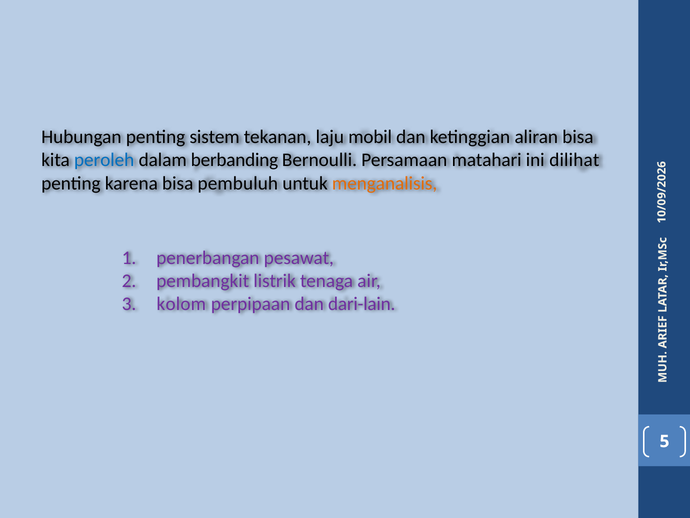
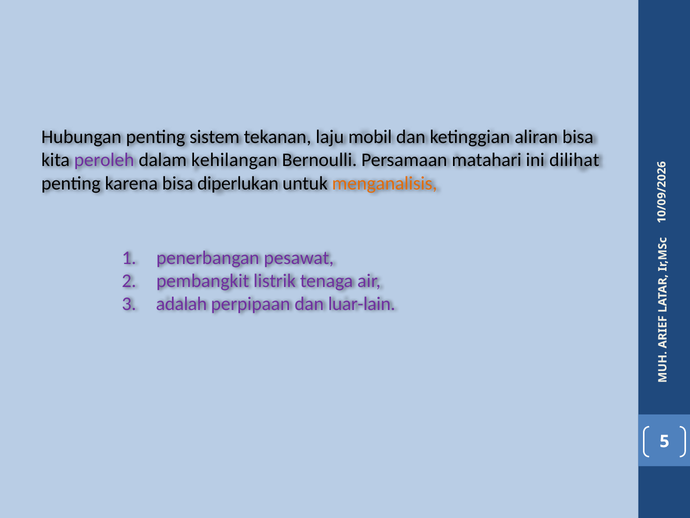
peroleh colour: blue -> purple
berbanding: berbanding -> kehilangan
pembuluh: pembuluh -> diperlukan
kolom: kolom -> adalah
dari-lain: dari-lain -> luar-lain
